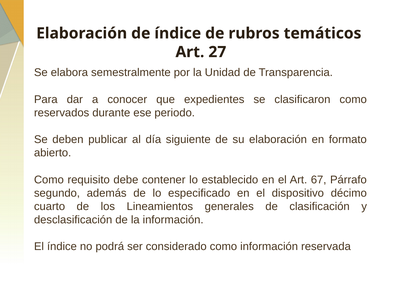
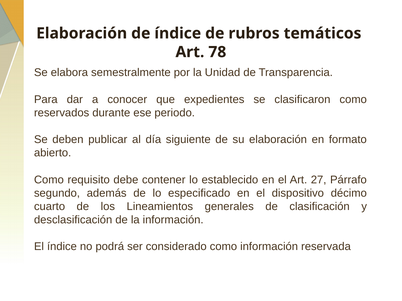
27: 27 -> 78
67: 67 -> 27
